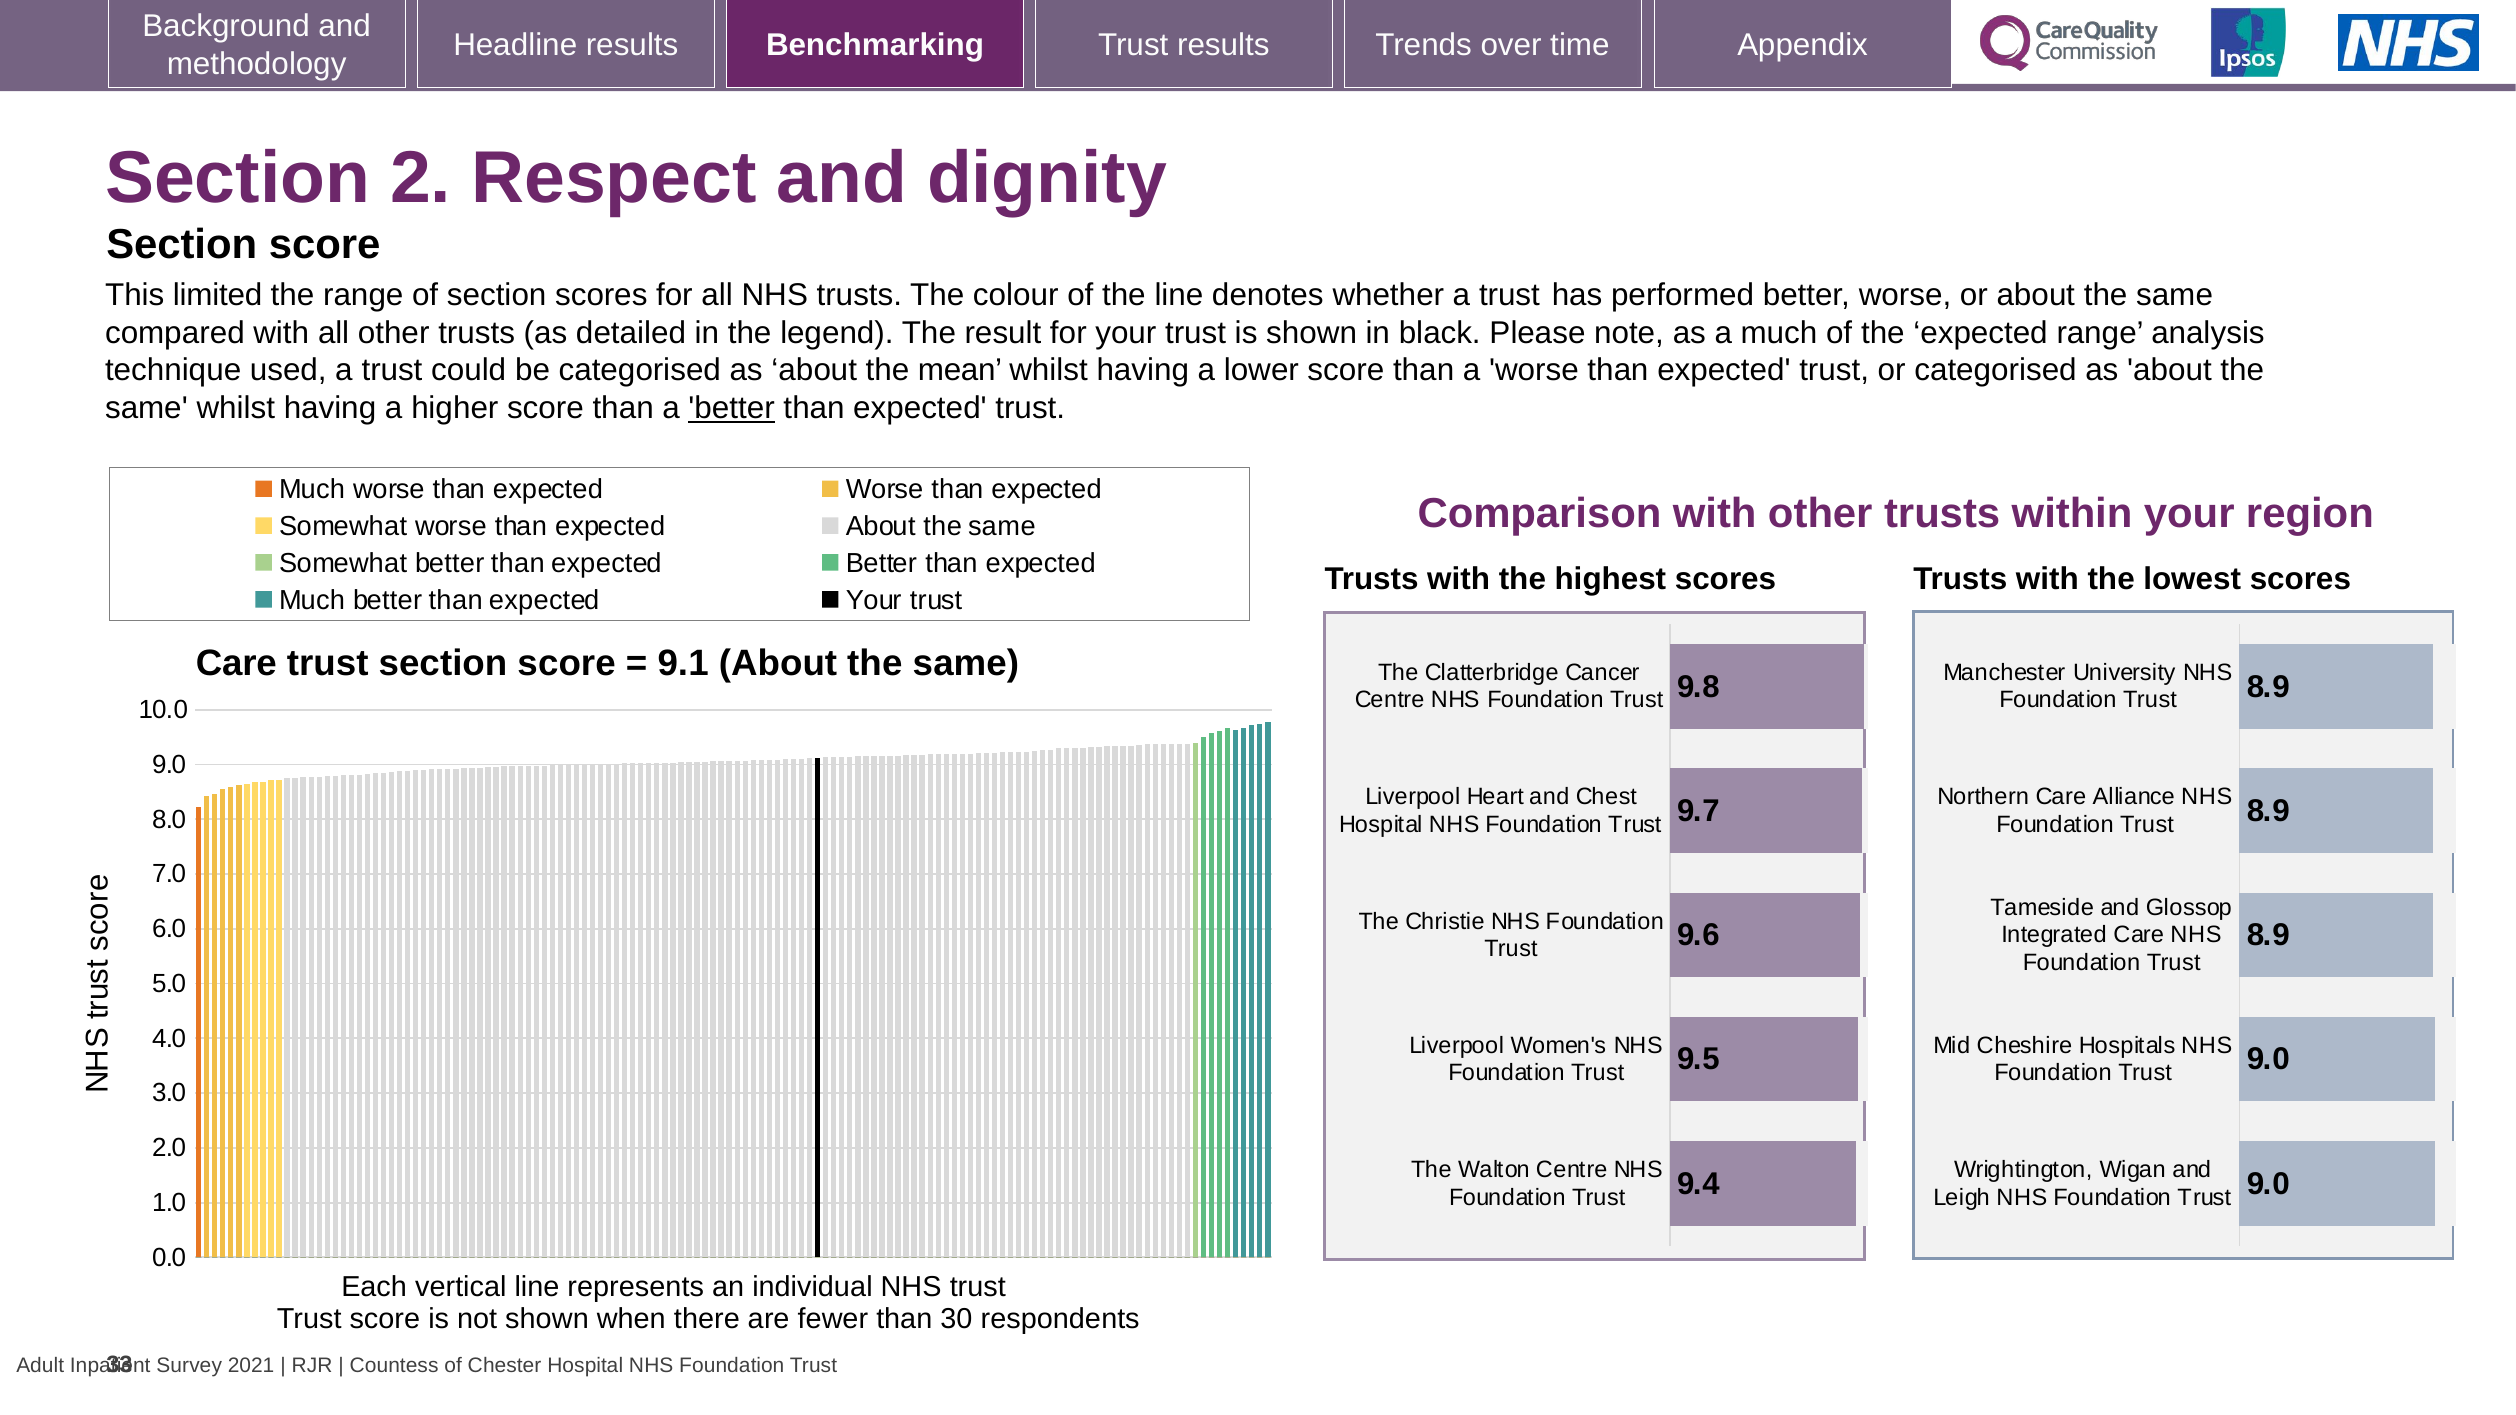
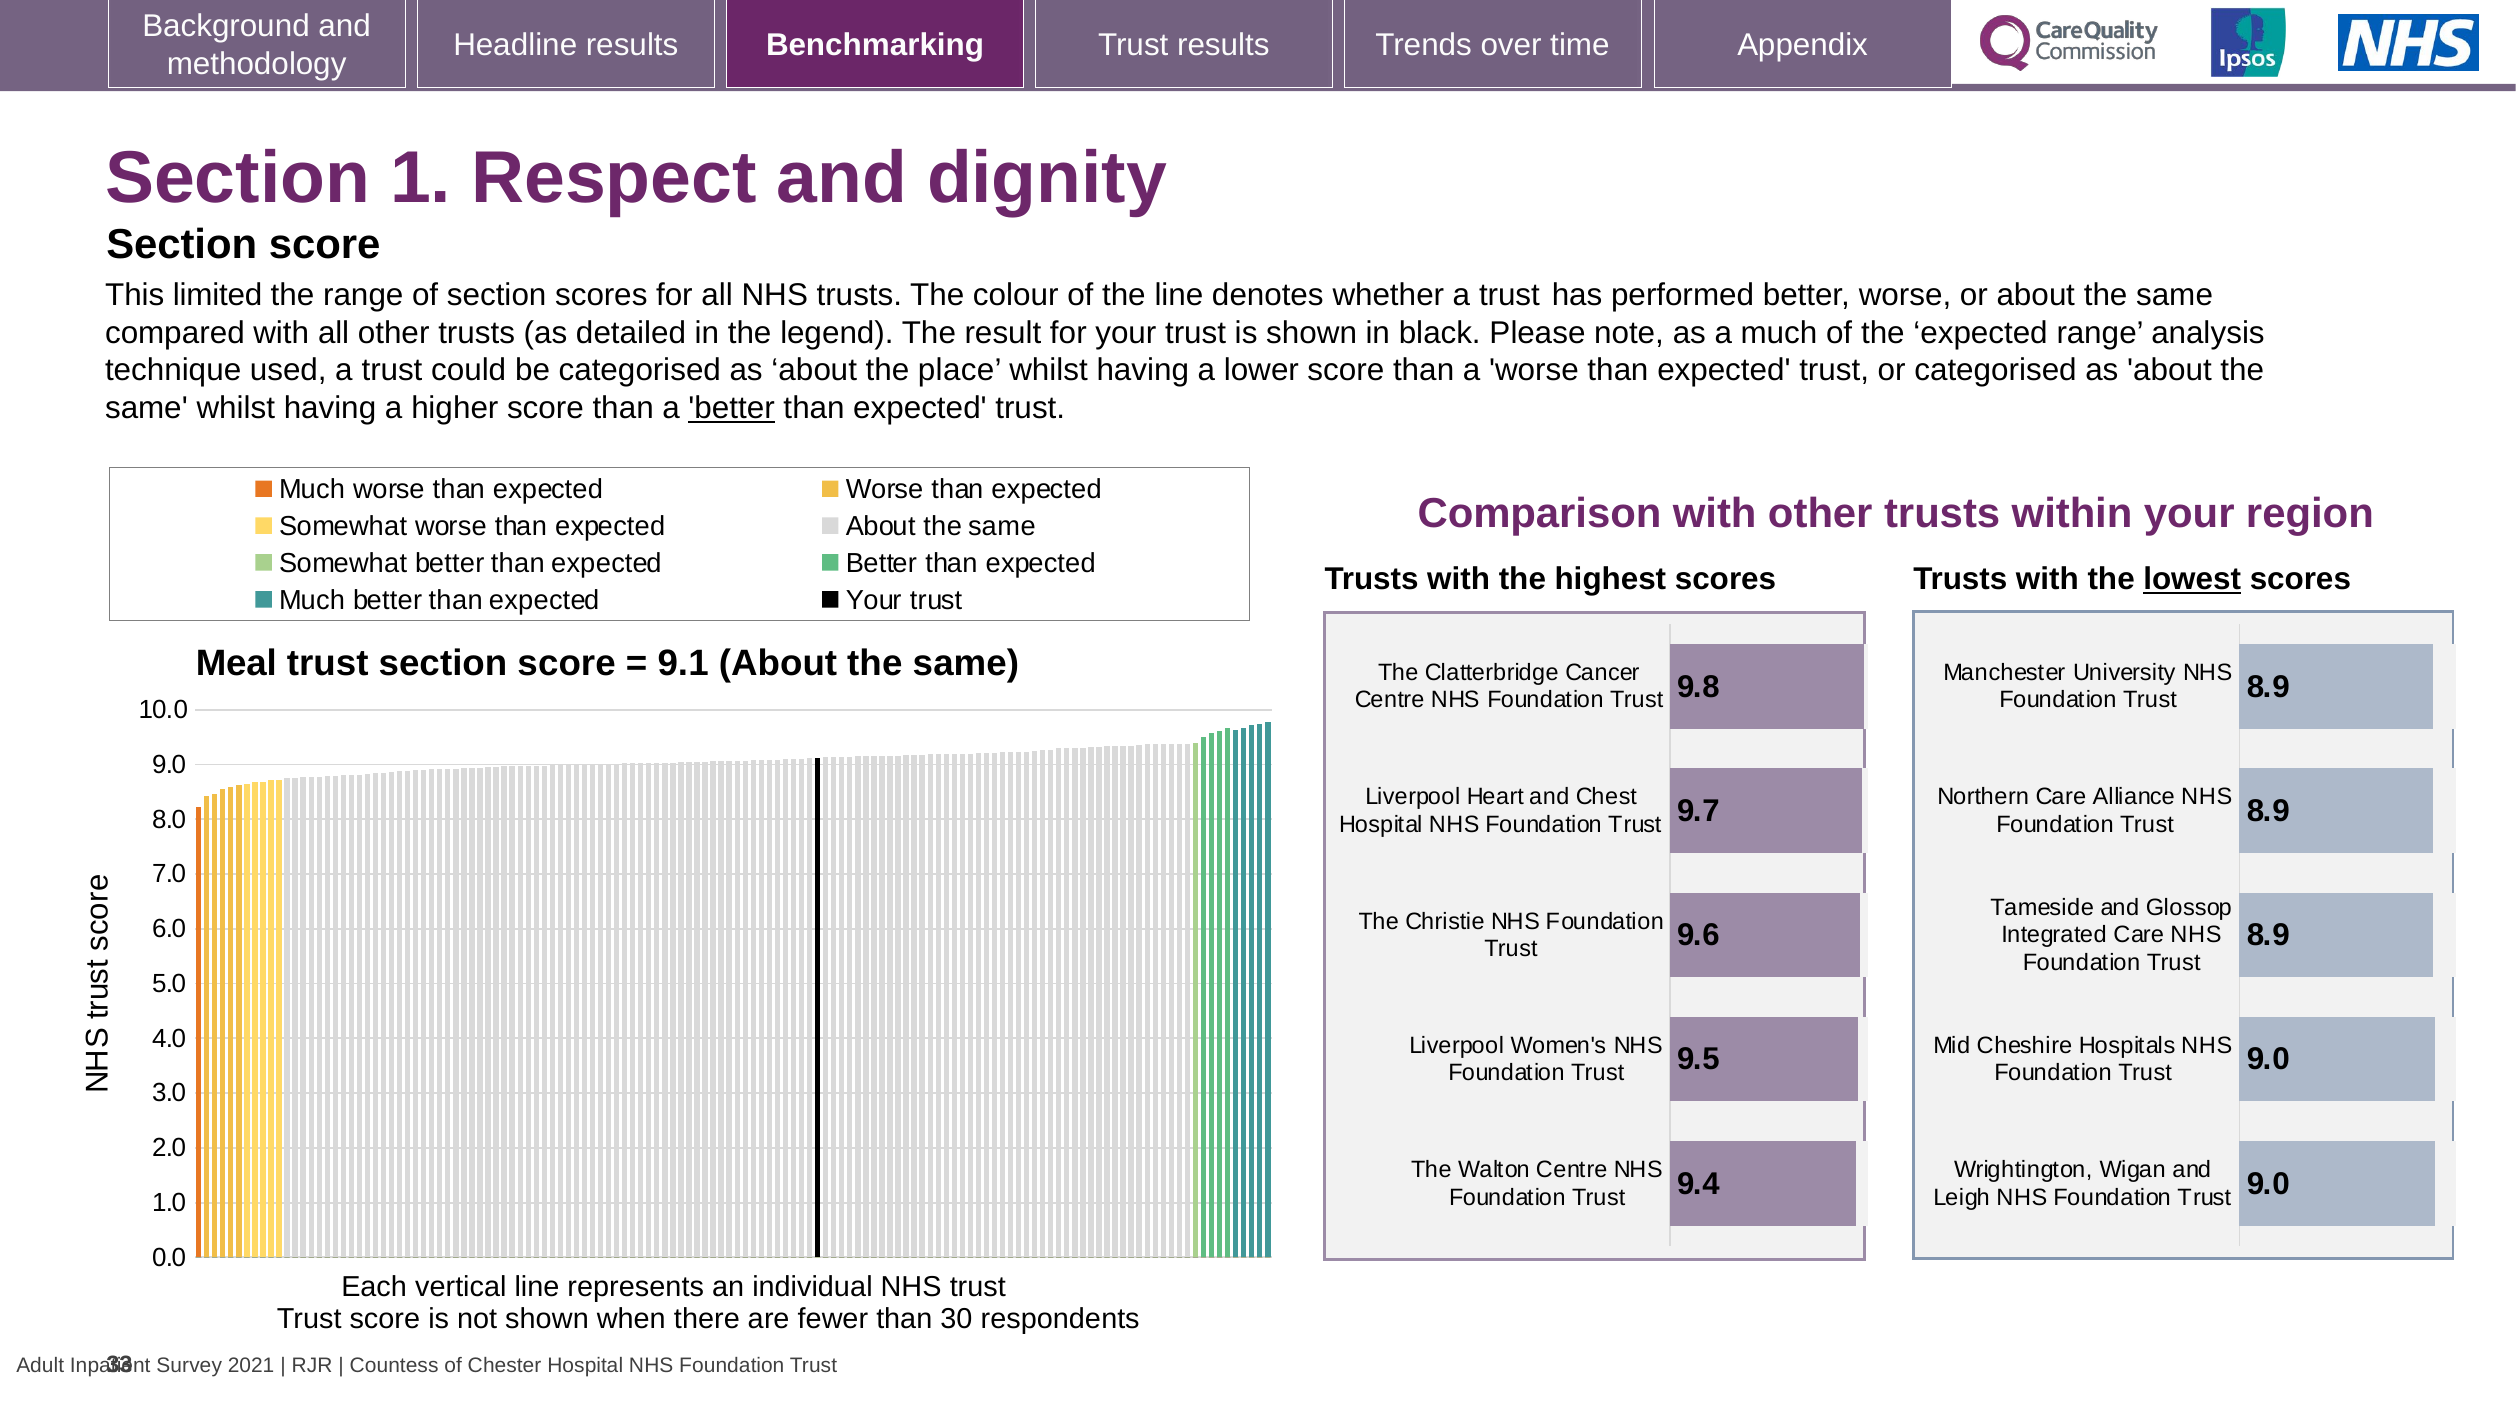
2: 2 -> 1
mean: mean -> place
lowest underline: none -> present
Care at (236, 663): Care -> Meal
